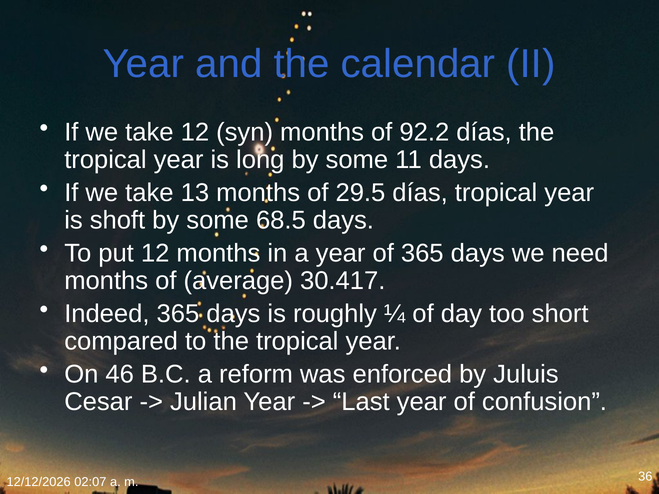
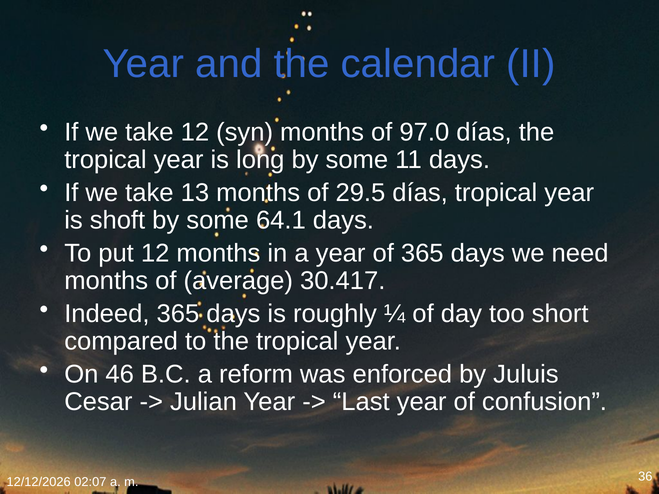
92.2: 92.2 -> 97.0
68.5: 68.5 -> 64.1
